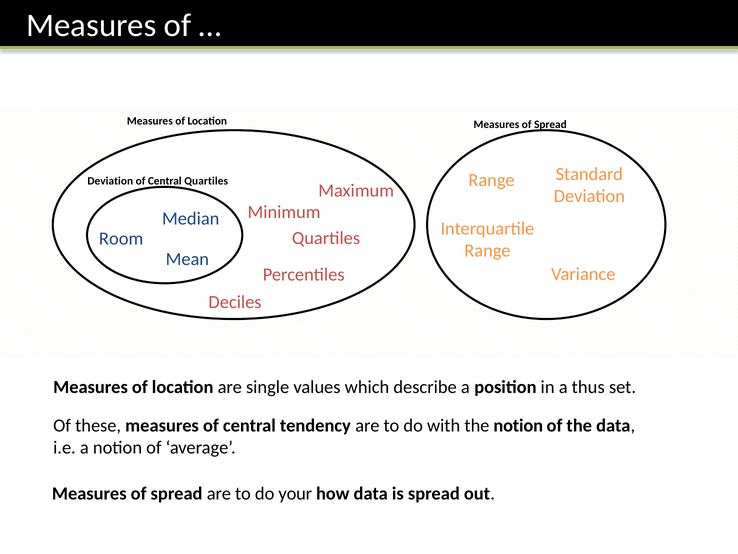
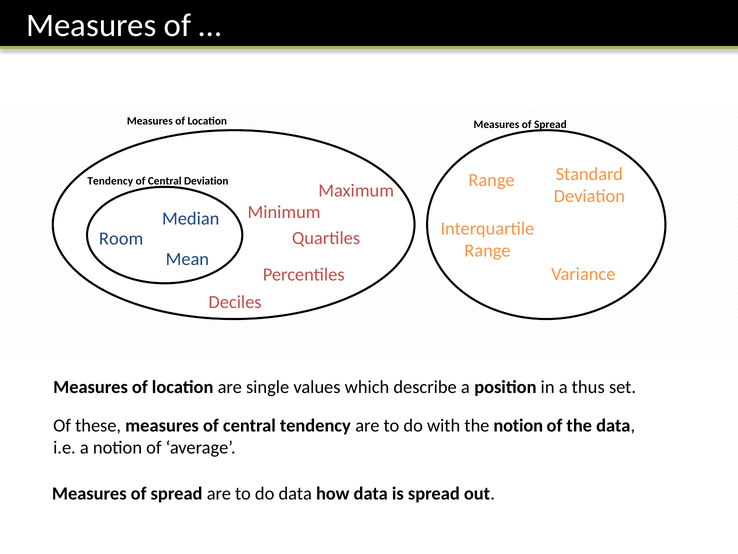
Deviation at (110, 181): Deviation -> Tendency
Central Quartiles: Quartiles -> Deviation
do your: your -> data
